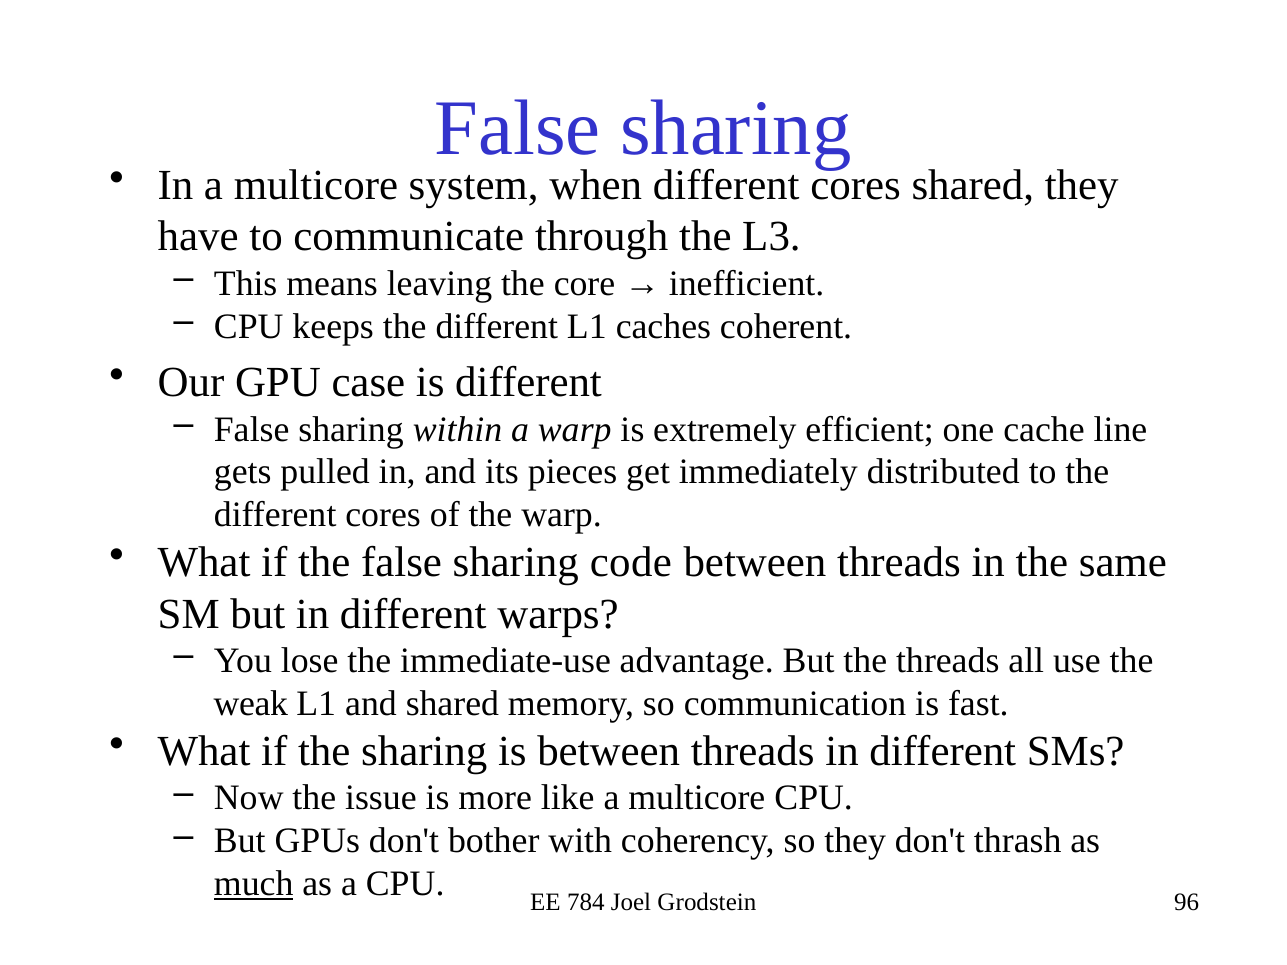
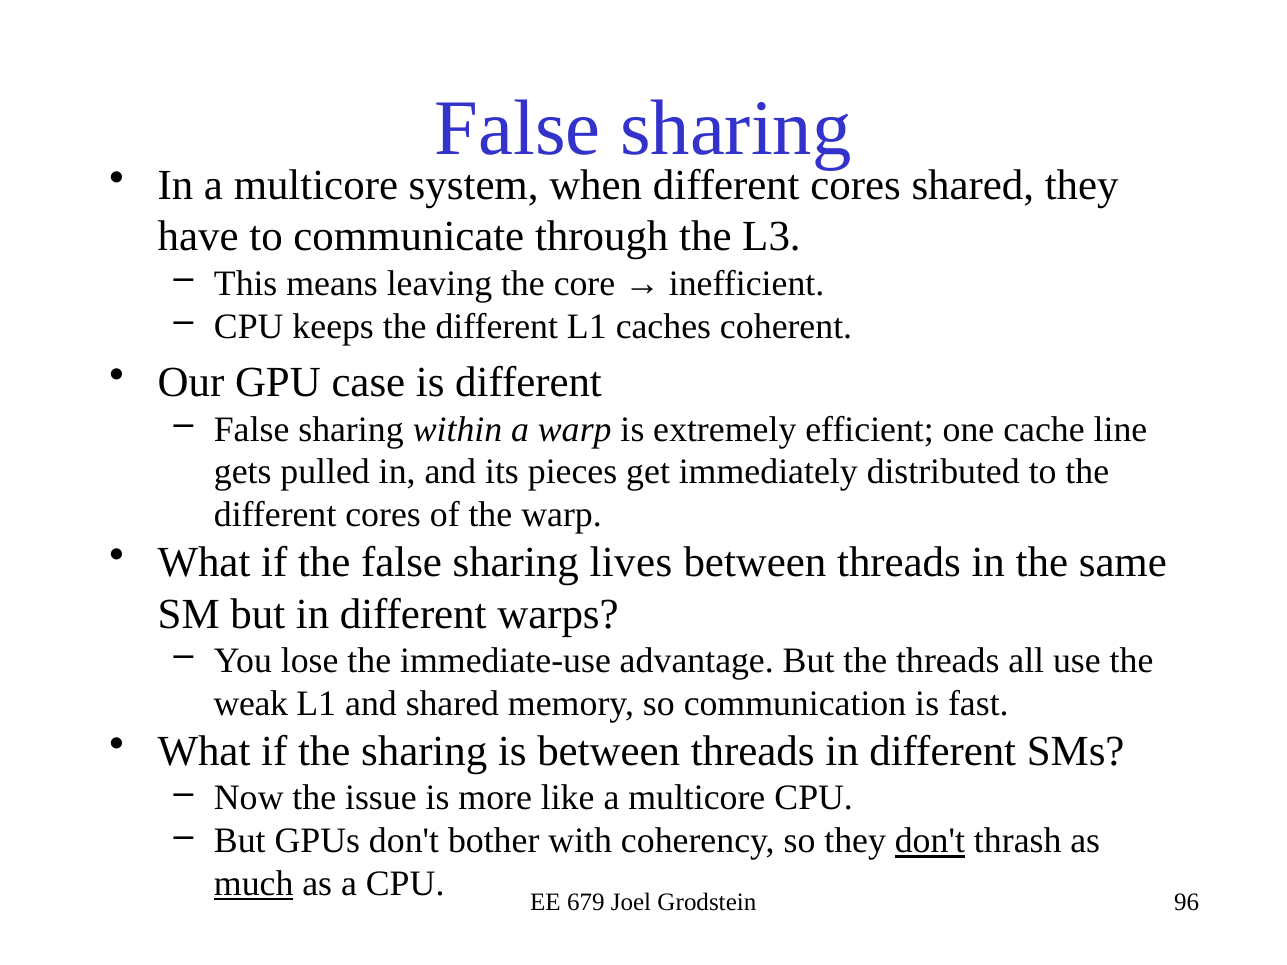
code: code -> lives
don't at (930, 841) underline: none -> present
784: 784 -> 679
